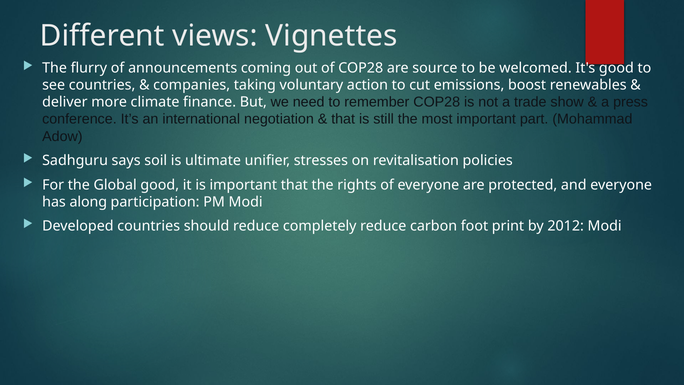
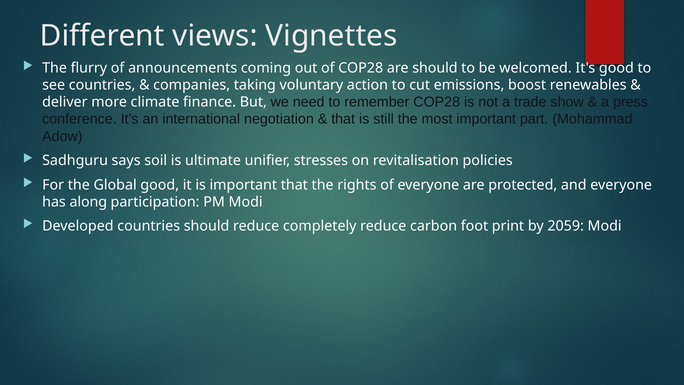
are source: source -> should
2012: 2012 -> 2059
